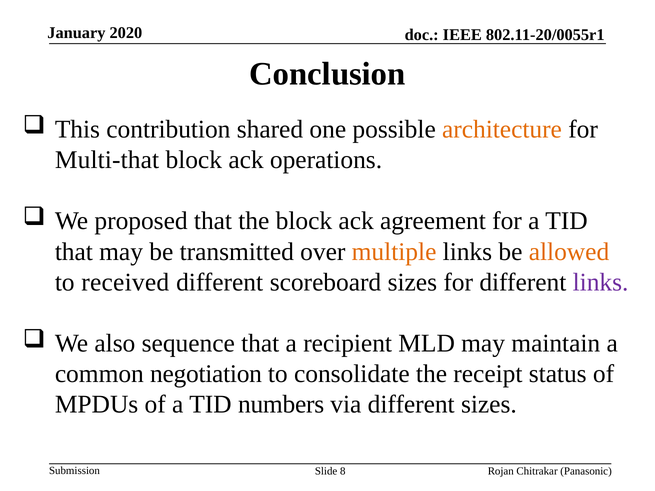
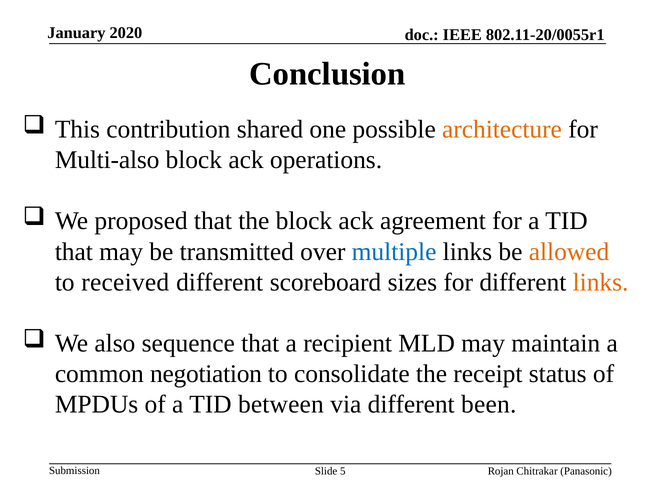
Multi-that: Multi-that -> Multi-also
multiple colour: orange -> blue
links at (601, 282) colour: purple -> orange
numbers: numbers -> between
different sizes: sizes -> been
8: 8 -> 5
